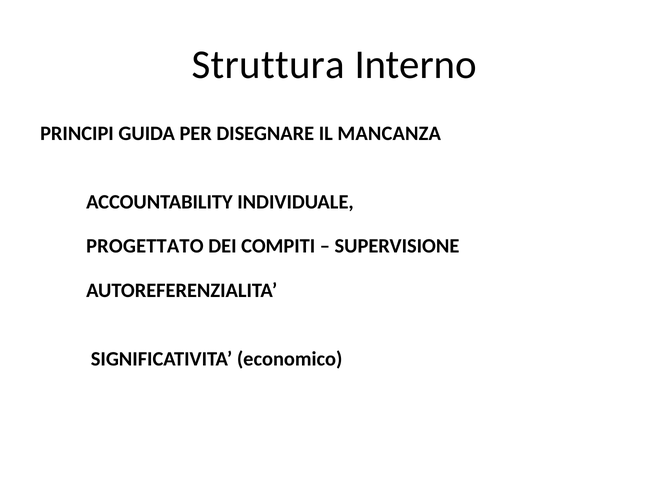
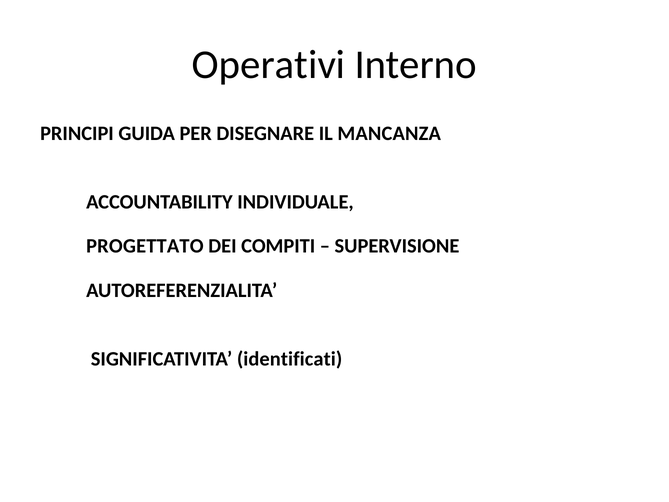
Struttura: Struttura -> Operativi
economico: economico -> identificati
